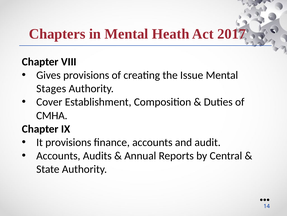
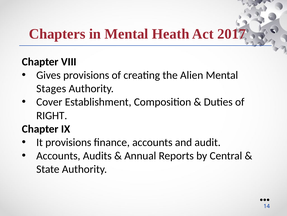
Issue: Issue -> Alien
CMHA: CMHA -> RIGHT
